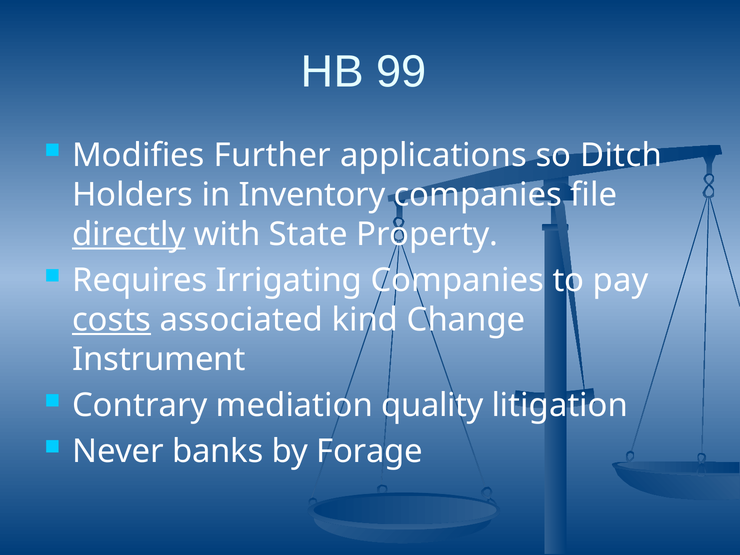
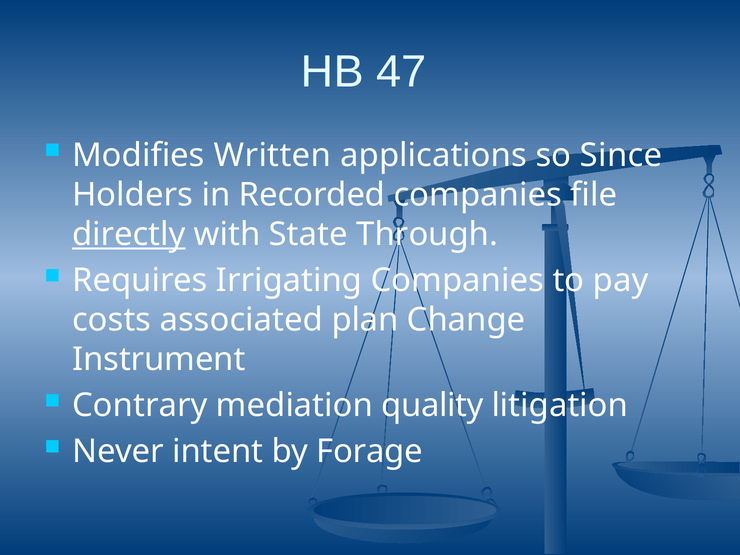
99: 99 -> 47
Further: Further -> Written
Ditch: Ditch -> Since
Inventory: Inventory -> Recorded
Property: Property -> Through
costs underline: present -> none
kind: kind -> plan
banks: banks -> intent
